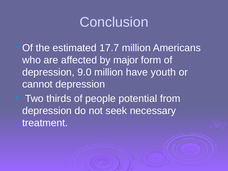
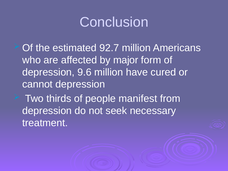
17.7: 17.7 -> 92.7
9.0: 9.0 -> 9.6
youth: youth -> cured
potential: potential -> manifest
